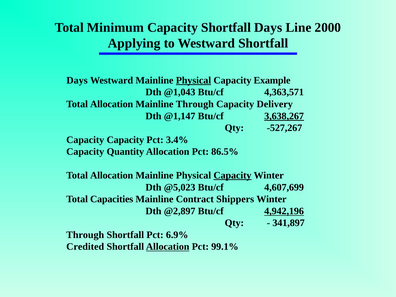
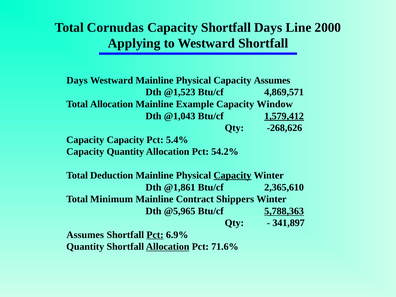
Minimum: Minimum -> Cornudas
Physical at (193, 80) underline: present -> none
Capacity Example: Example -> Assumes
@1,043: @1,043 -> @1,523
4,363,571: 4,363,571 -> 4,869,571
Mainline Through: Through -> Example
Delivery: Delivery -> Window
@1,147: @1,147 -> @1,043
3,638,267: 3,638,267 -> 1,579,412
-527,267: -527,267 -> -268,626
3.4%: 3.4% -> 5.4%
86.5%: 86.5% -> 54.2%
Allocation at (112, 175): Allocation -> Deduction
@5,023: @5,023 -> @1,861
4,607,699: 4,607,699 -> 2,365,610
Capacities: Capacities -> Minimum
@2,897: @2,897 -> @5,965
4,942,196: 4,942,196 -> 5,788,363
Through at (85, 235): Through -> Assumes
Pct at (155, 235) underline: none -> present
Credited at (85, 247): Credited -> Quantity
99.1%: 99.1% -> 71.6%
